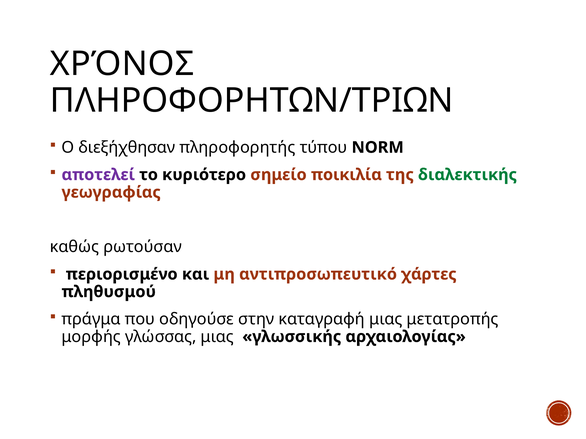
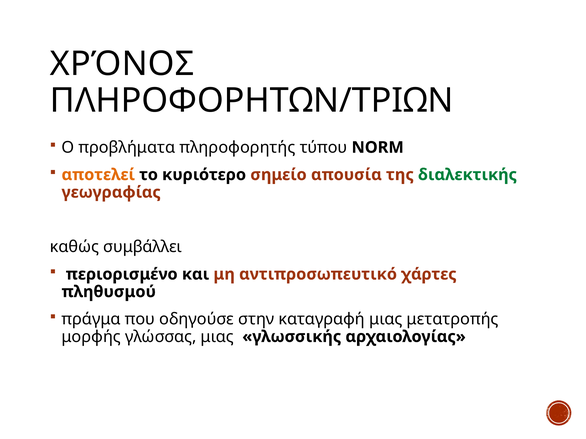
διεξήχθησαν: διεξήχθησαν -> προβλήματα
αποτελεί colour: purple -> orange
ποικιλία: ποικιλία -> απουσία
ρωτούσαν: ρωτούσαν -> συμβάλλει
